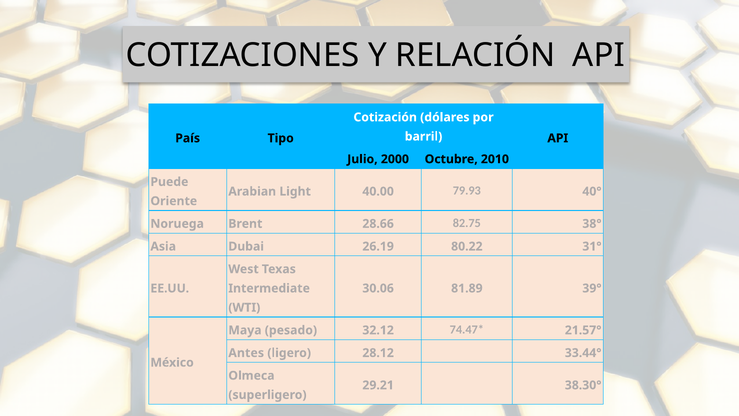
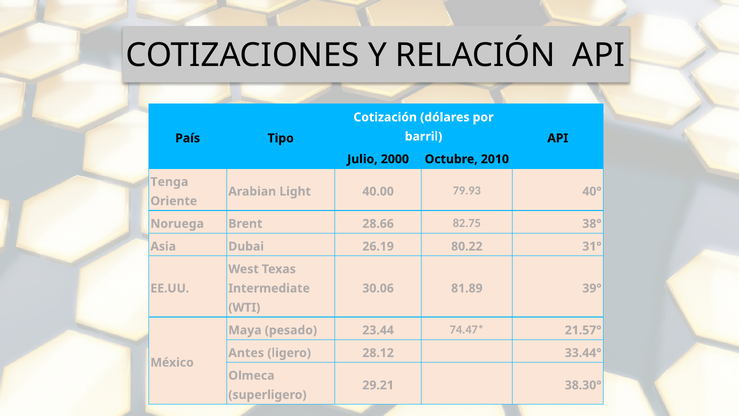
Puede: Puede -> Tenga
32.12: 32.12 -> 23.44
